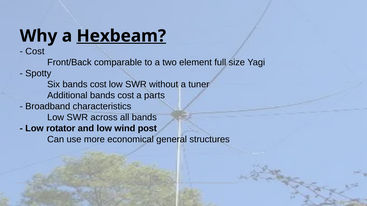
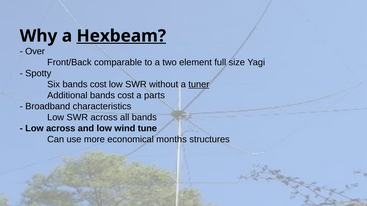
Cost at (35, 52): Cost -> Over
tuner underline: none -> present
Low rotator: rotator -> across
post: post -> tune
general: general -> months
